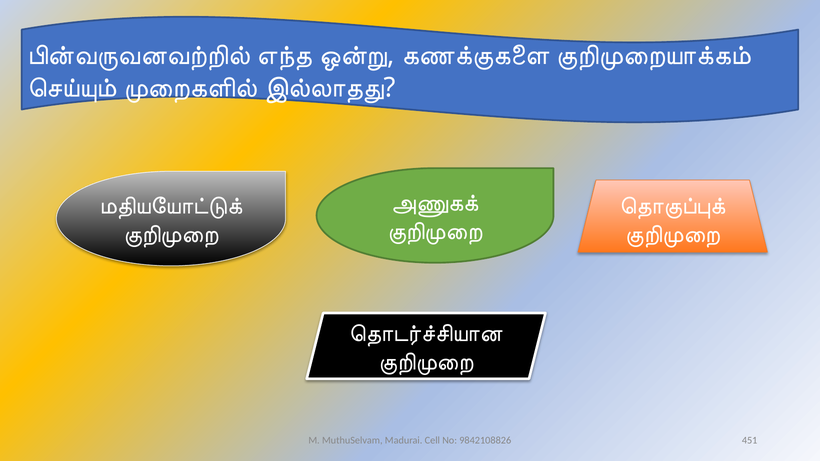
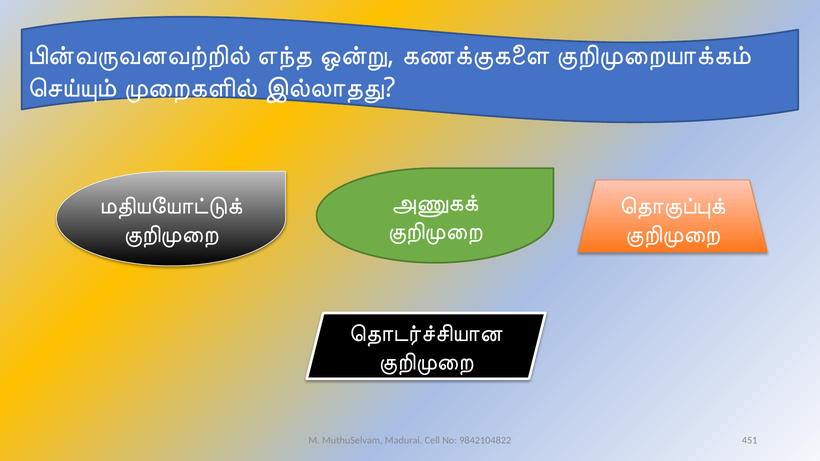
9842108826: 9842108826 -> 9842104822
